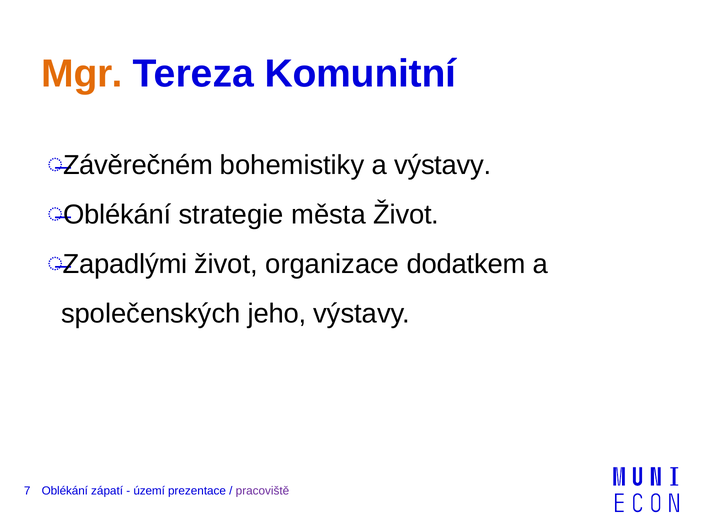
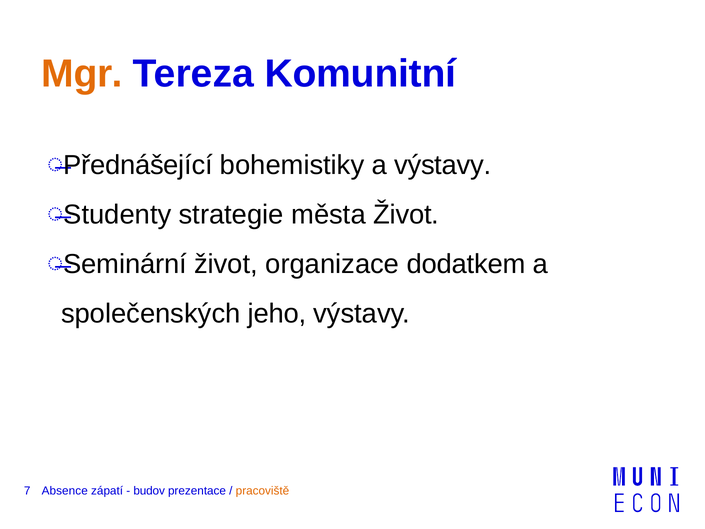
Závěrečném: Závěrečném -> Přednášející
Oblékání at (117, 215): Oblékání -> Studenty
Zapadlými: Zapadlými -> Seminární
Oblékání at (65, 491): Oblékání -> Absence
území: území -> budov
pracoviště colour: purple -> orange
